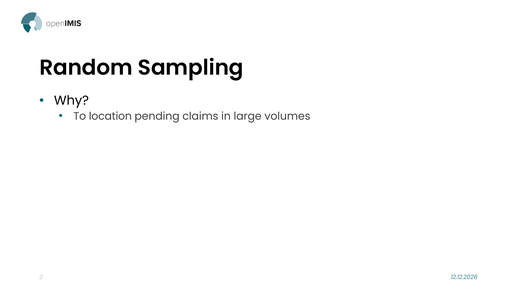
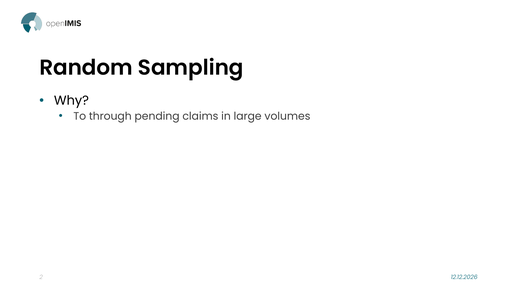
location: location -> through
